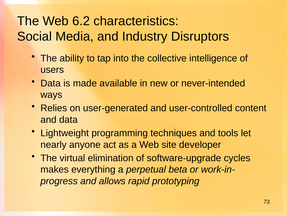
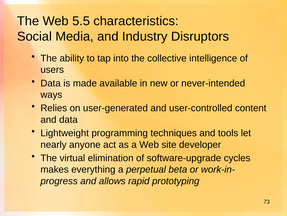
6.2: 6.2 -> 5.5
